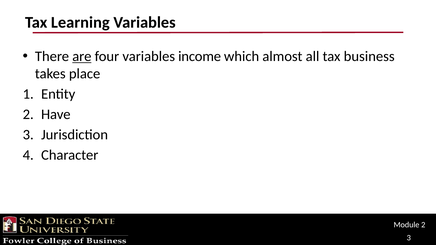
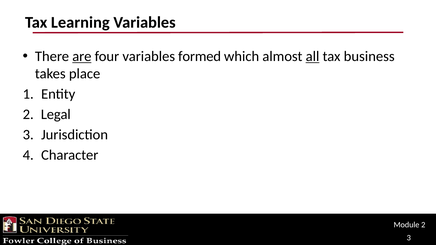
income: income -> formed
all underline: none -> present
Have: Have -> Legal
